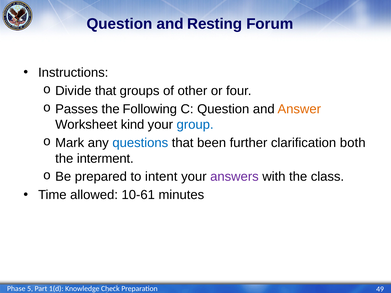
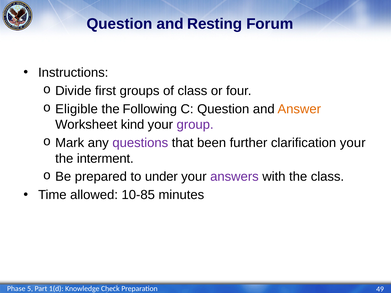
Divide that: that -> first
of other: other -> class
Passes: Passes -> Eligible
group colour: blue -> purple
questions colour: blue -> purple
clarification both: both -> your
intent: intent -> under
10-61: 10-61 -> 10-85
